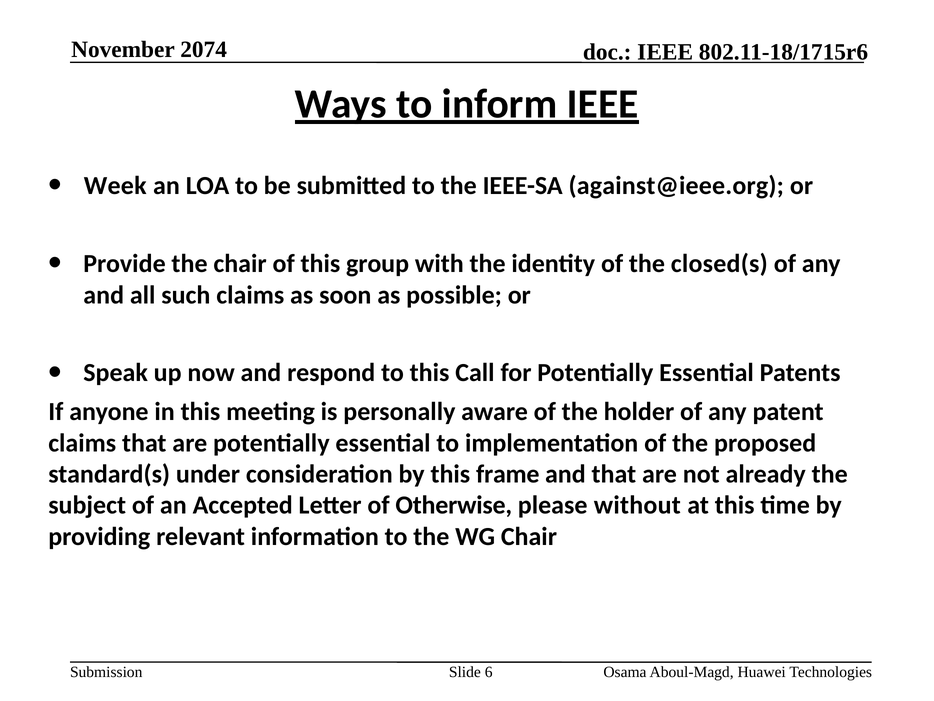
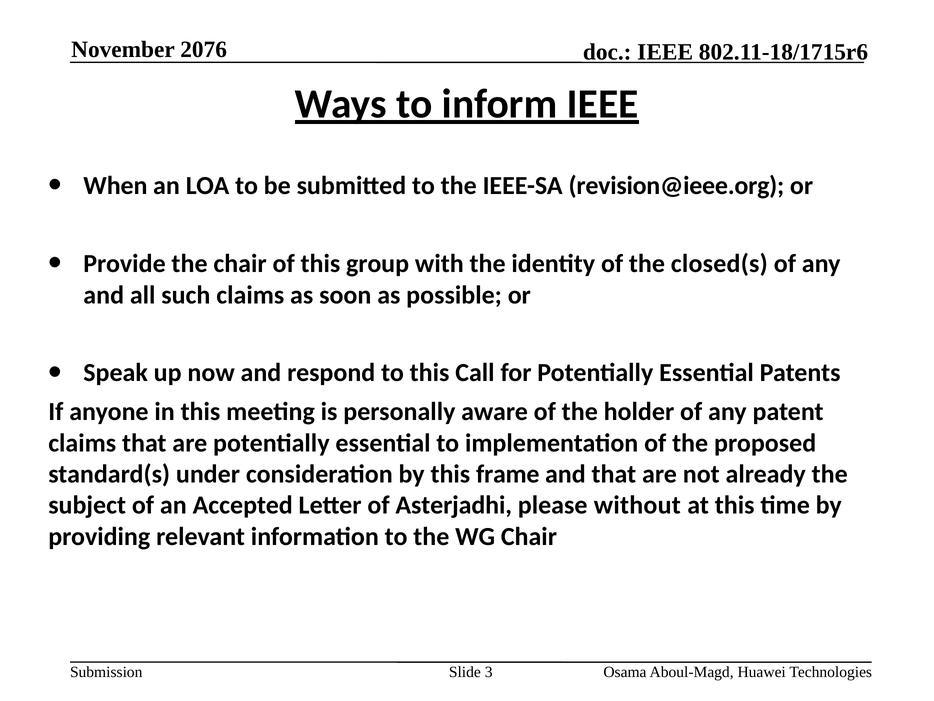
2074: 2074 -> 2076
Week: Week -> When
against@ieee.org: against@ieee.org -> revision@ieee.org
Otherwise: Otherwise -> Asterjadhi
6: 6 -> 3
